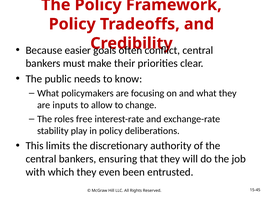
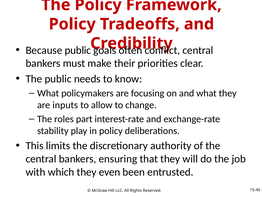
Because easier: easier -> public
free: free -> part
